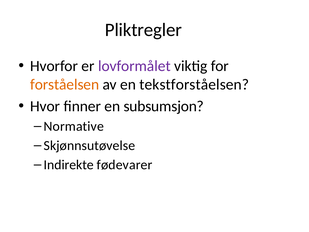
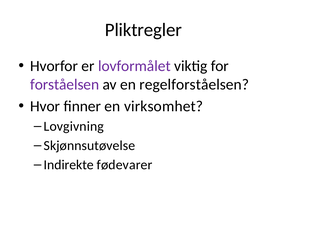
forståelsen colour: orange -> purple
tekstforståelsen: tekstforståelsen -> regelforståelsen
subsumsjon: subsumsjon -> virksomhet
Normative: Normative -> Lovgivning
